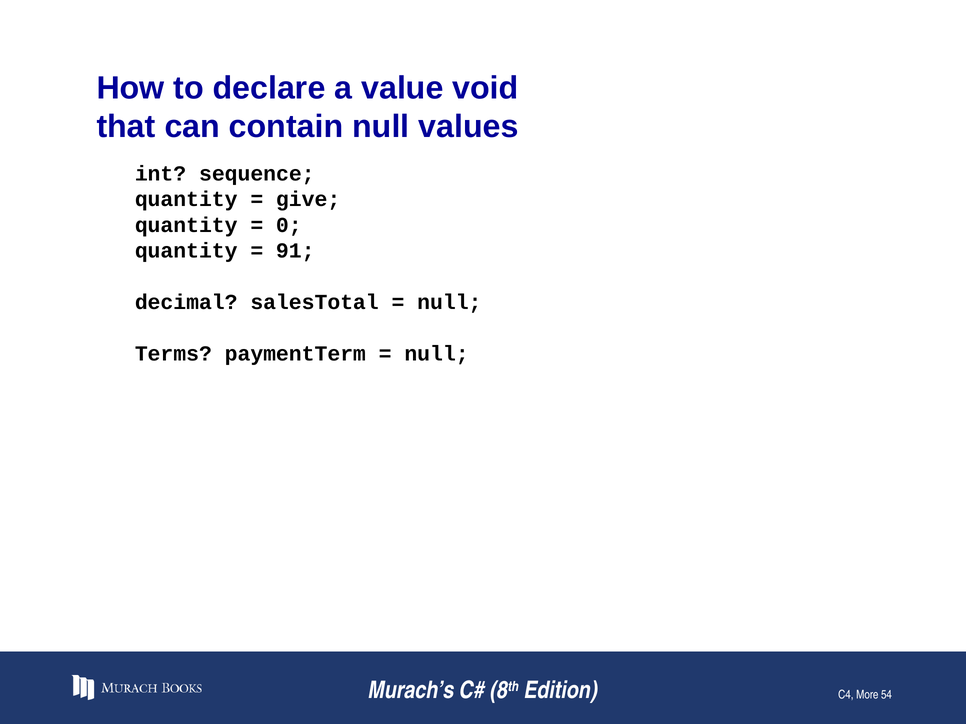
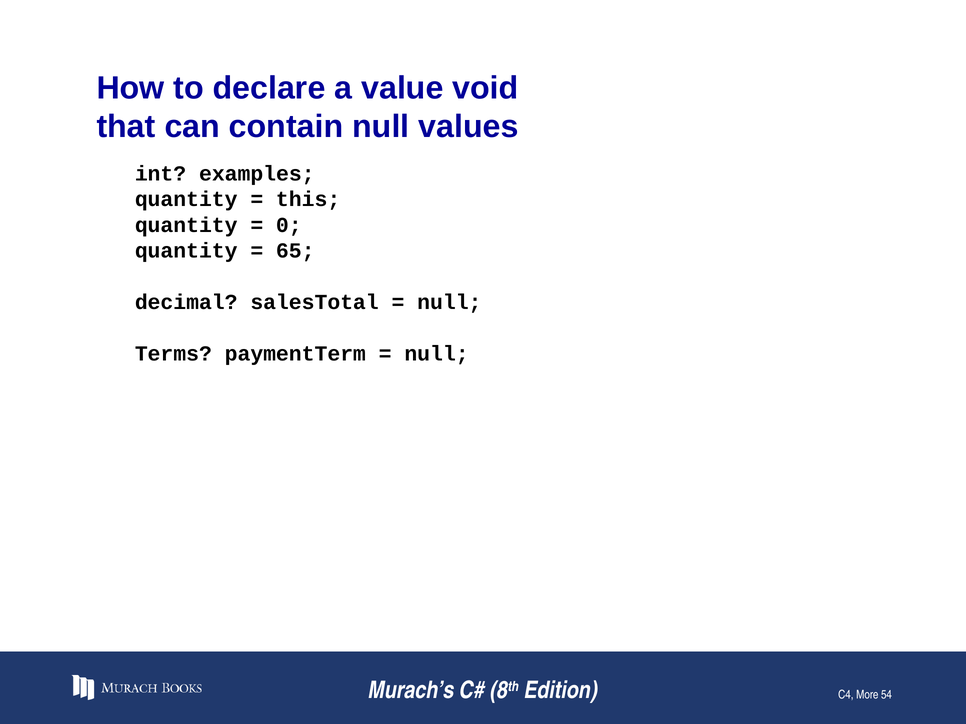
sequence: sequence -> examples
give: give -> this
91: 91 -> 65
